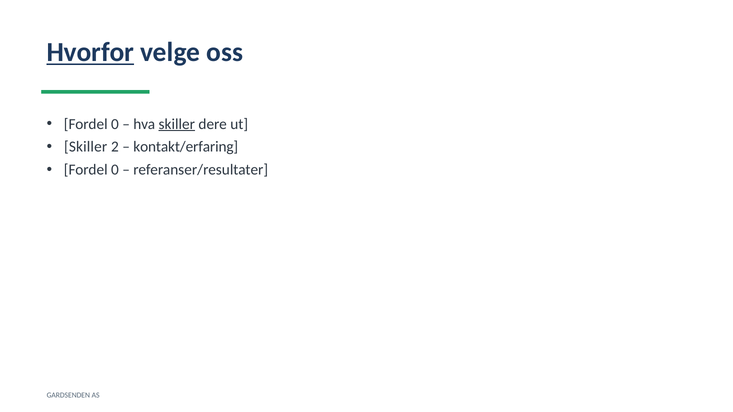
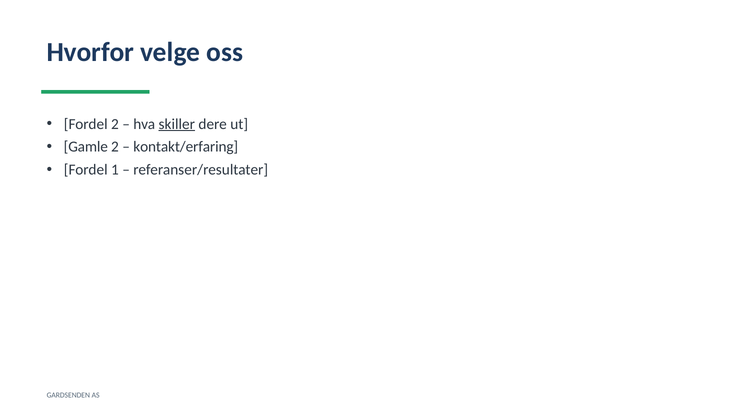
Hvorfor underline: present -> none
0 at (115, 124): 0 -> 2
Skiller at (86, 147): Skiller -> Gamle
0 at (115, 170): 0 -> 1
